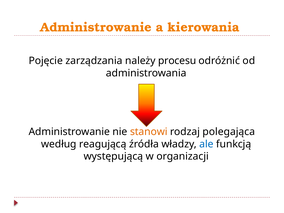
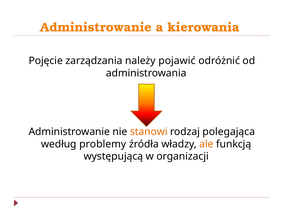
procesu: procesu -> pojawić
reagującą: reagującą -> problemy
ale colour: blue -> orange
